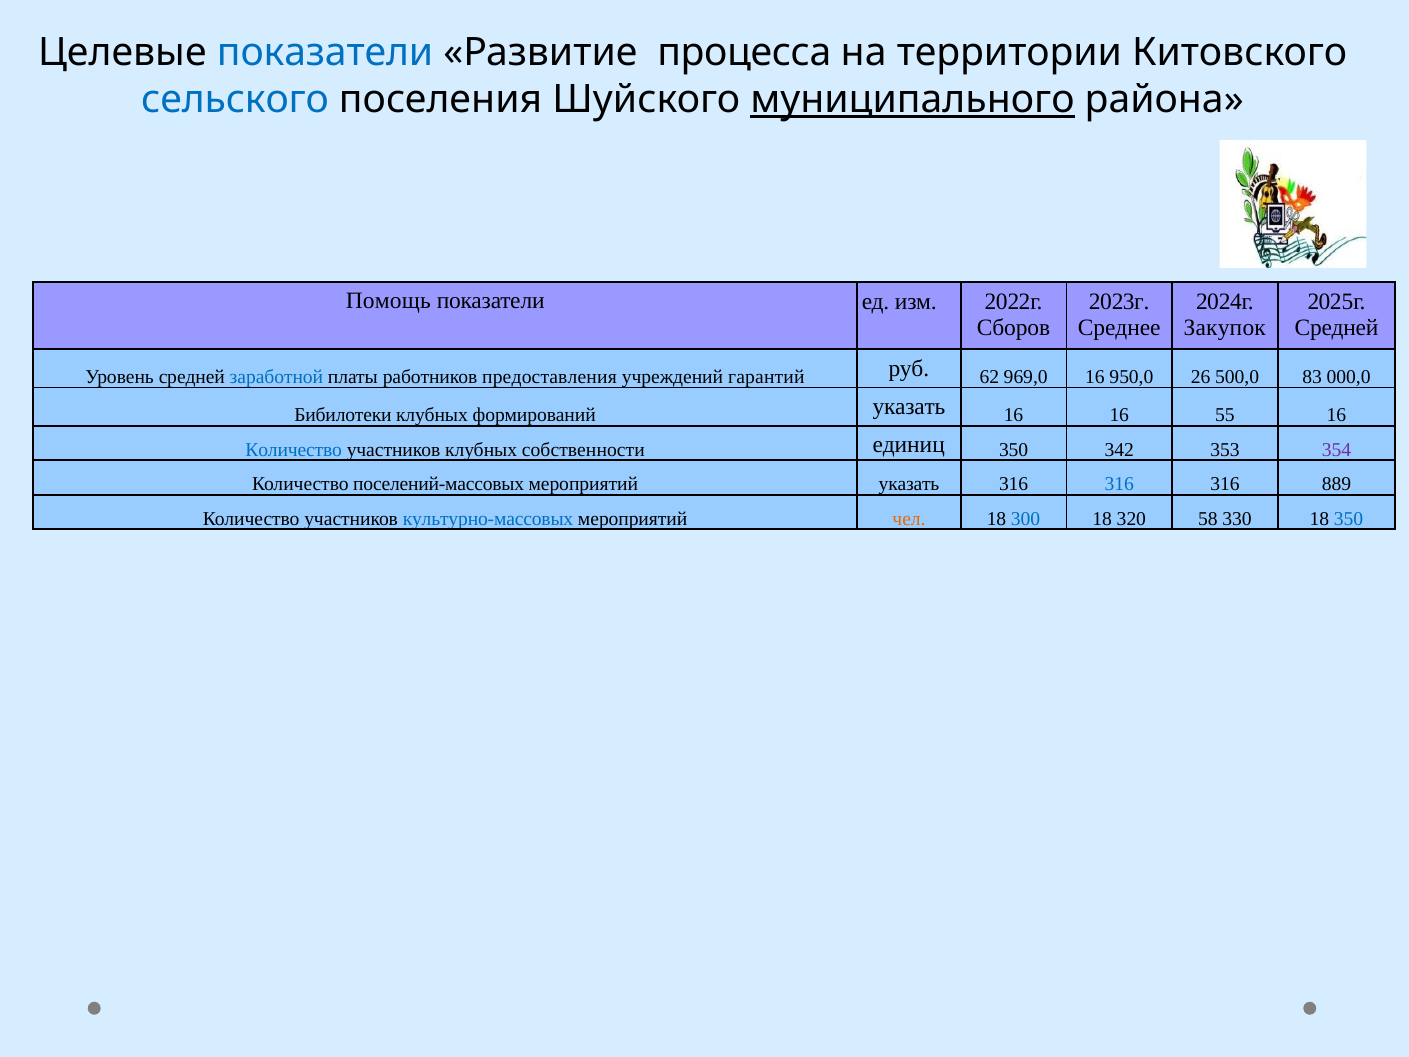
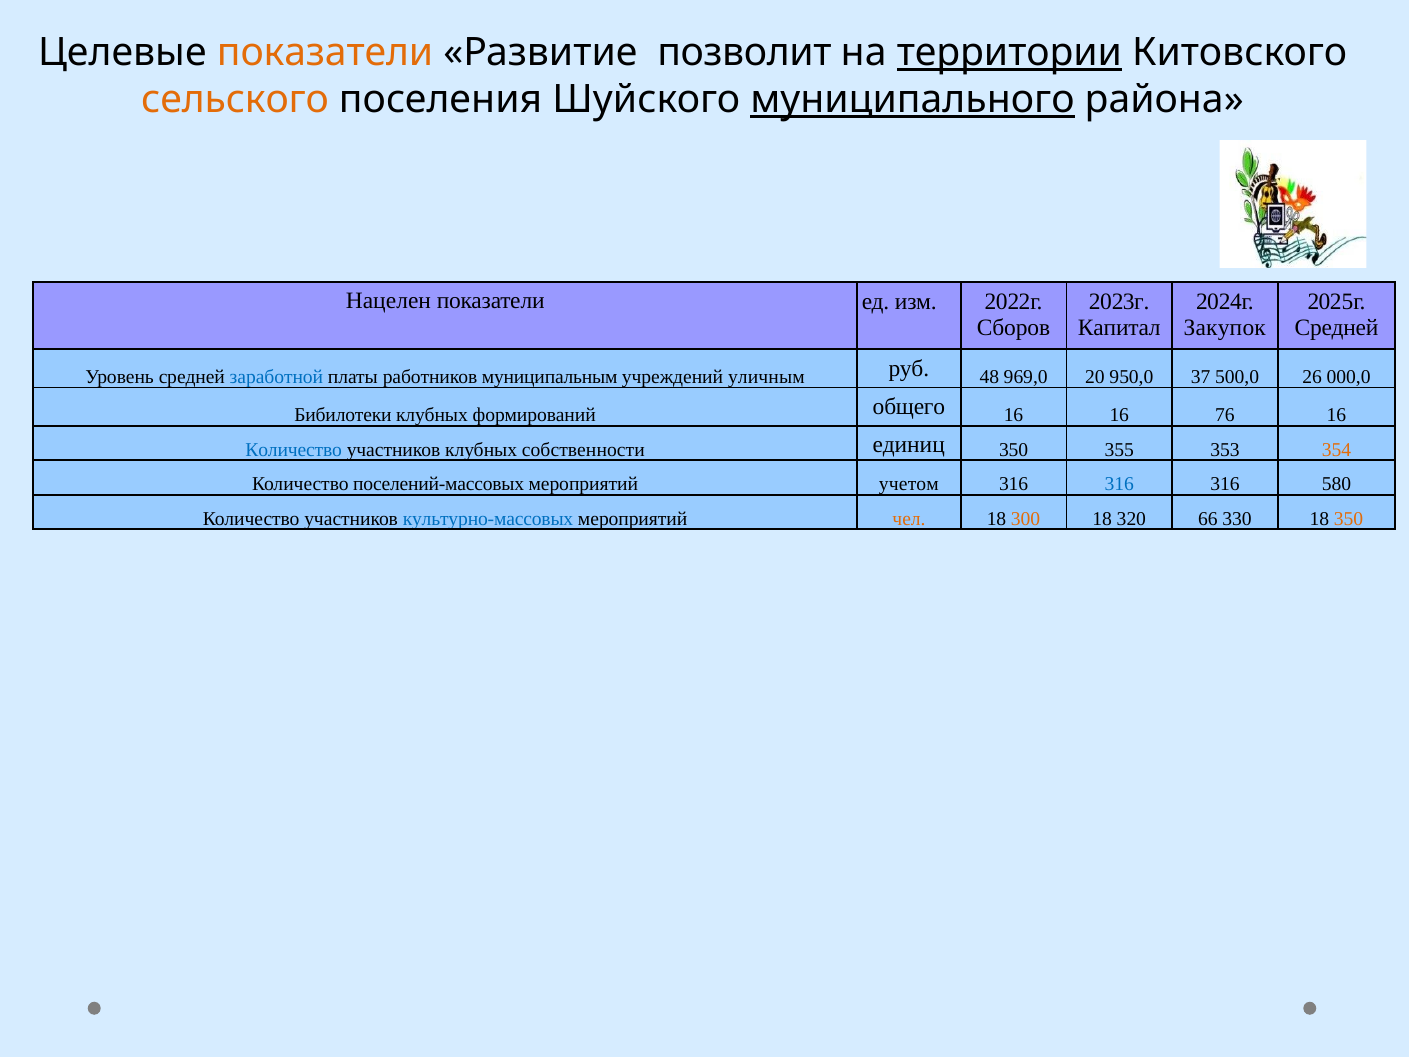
показатели at (325, 52) colour: blue -> orange
процесса: процесса -> позволит
территории underline: none -> present
сельского colour: blue -> orange
Помощь: Помощь -> Нацелен
Среднее: Среднее -> Капитал
предоставления: предоставления -> муниципальным
гарантий: гарантий -> уличным
62: 62 -> 48
969,0 16: 16 -> 20
26: 26 -> 37
83: 83 -> 26
формирований указать: указать -> общего
55: 55 -> 76
342: 342 -> 355
354 colour: purple -> orange
мероприятий указать: указать -> учетом
889: 889 -> 580
300 colour: blue -> orange
58: 58 -> 66
350 at (1349, 518) colour: blue -> orange
